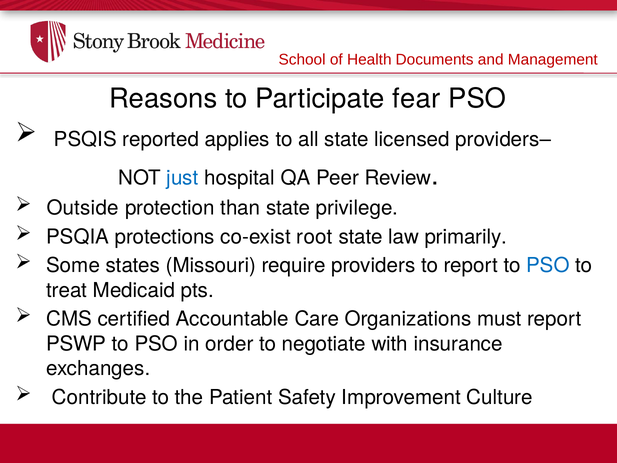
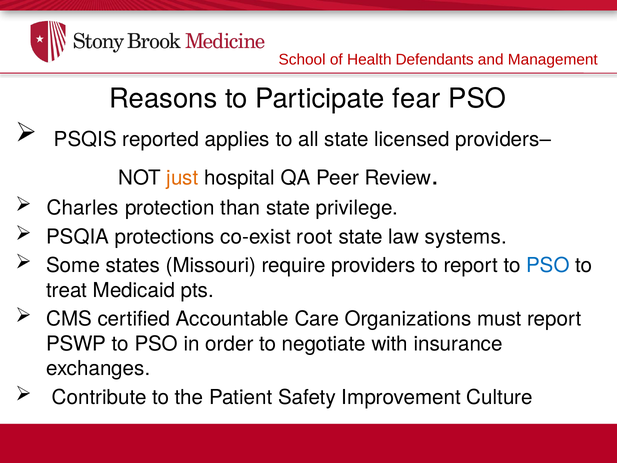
Documents: Documents -> Defendants
just colour: blue -> orange
Outside: Outside -> Charles
primarily: primarily -> systems
